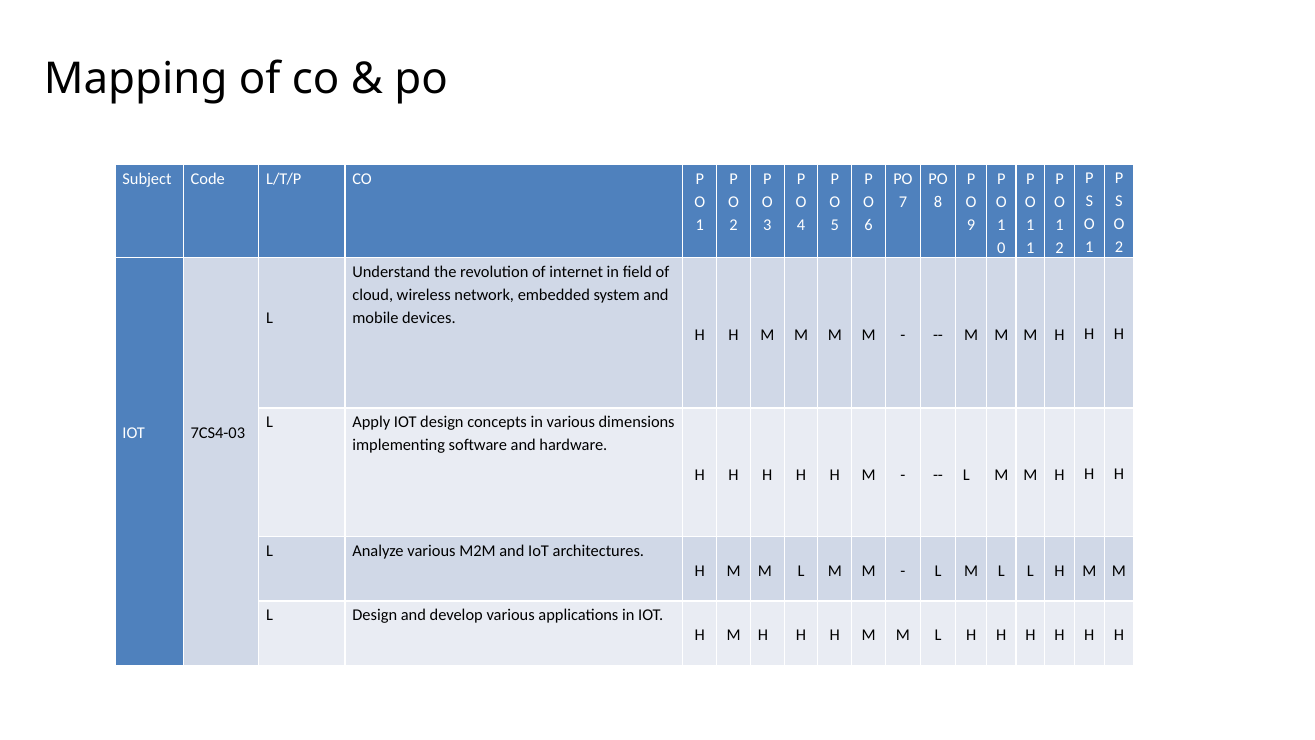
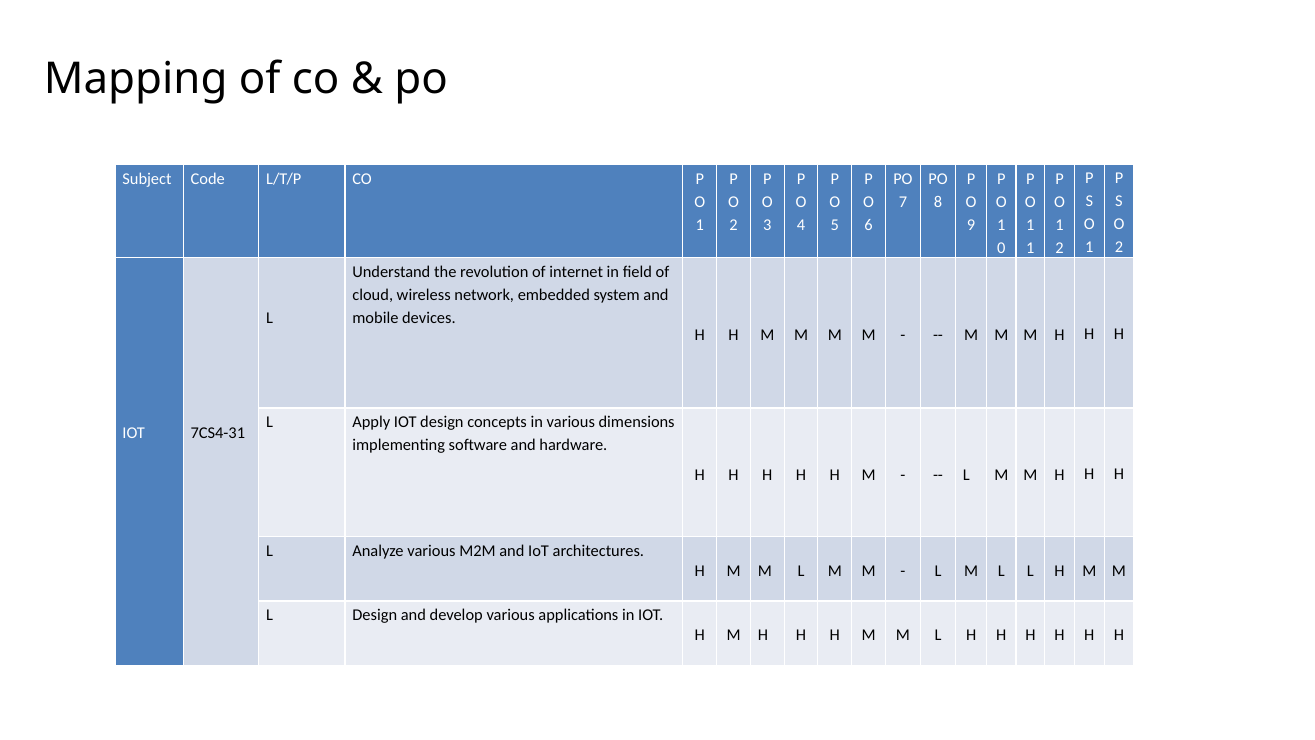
7CS4-03: 7CS4-03 -> 7CS4-31
